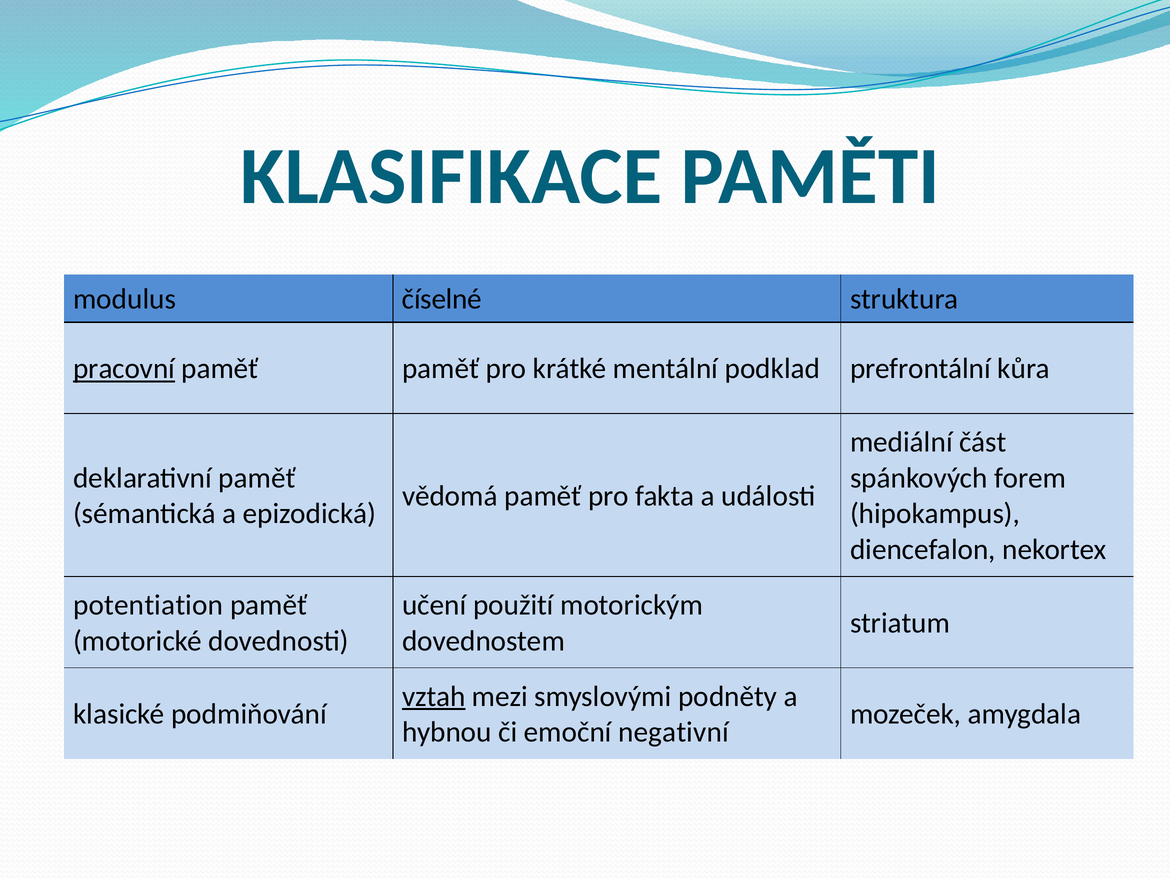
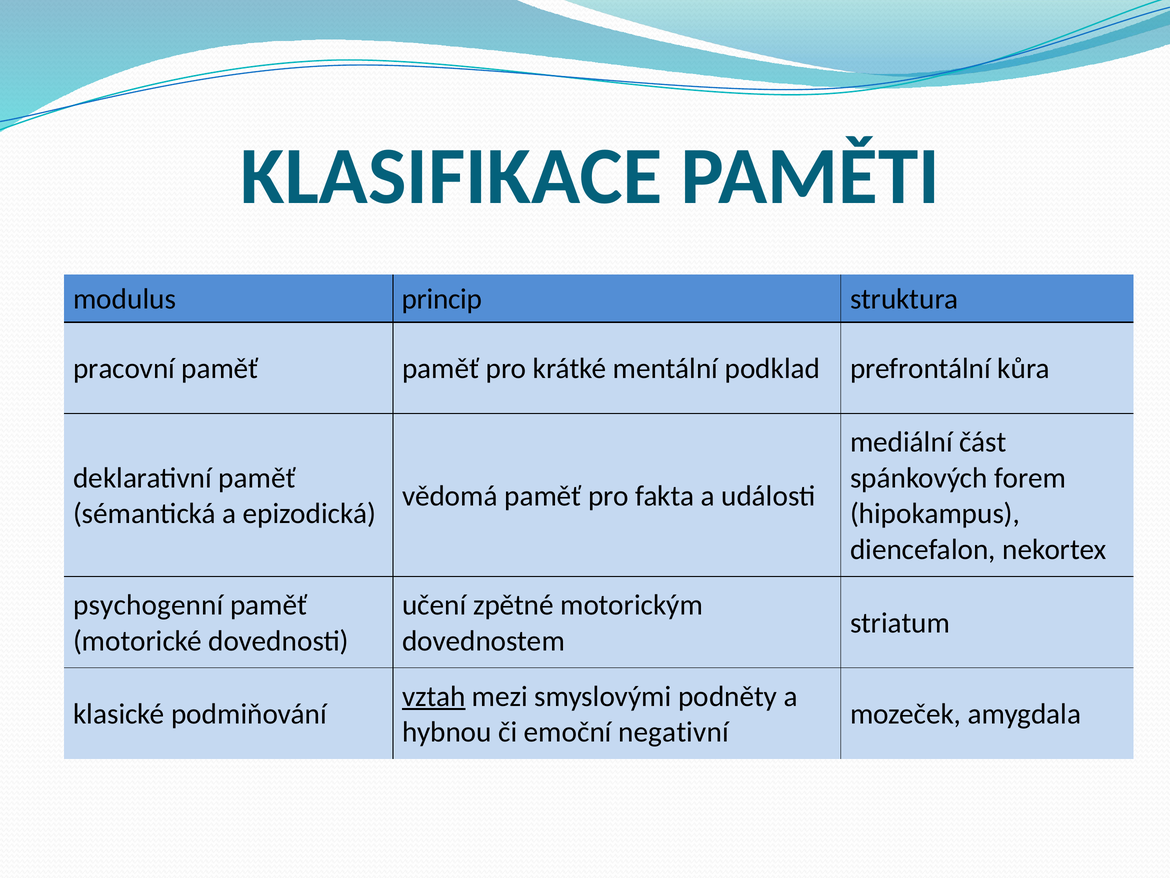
číselné: číselné -> princip
pracovní underline: present -> none
potentiation: potentiation -> psychogenní
použití: použití -> zpětné
